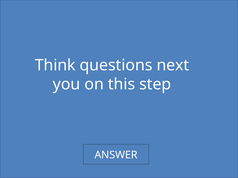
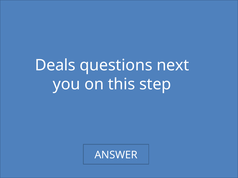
Think: Think -> Deals
